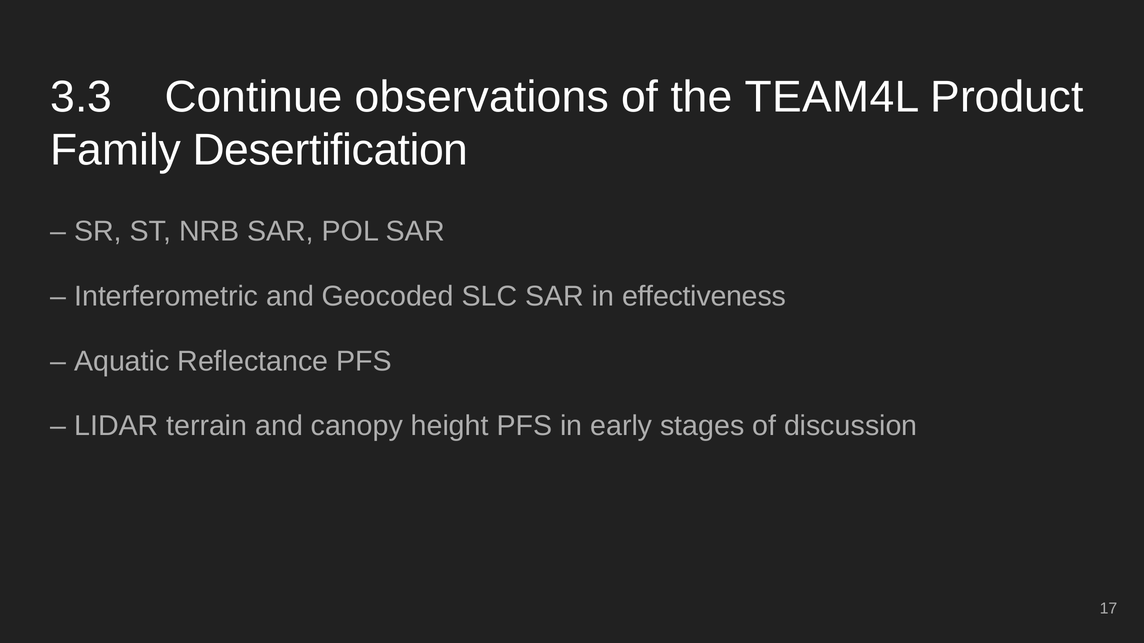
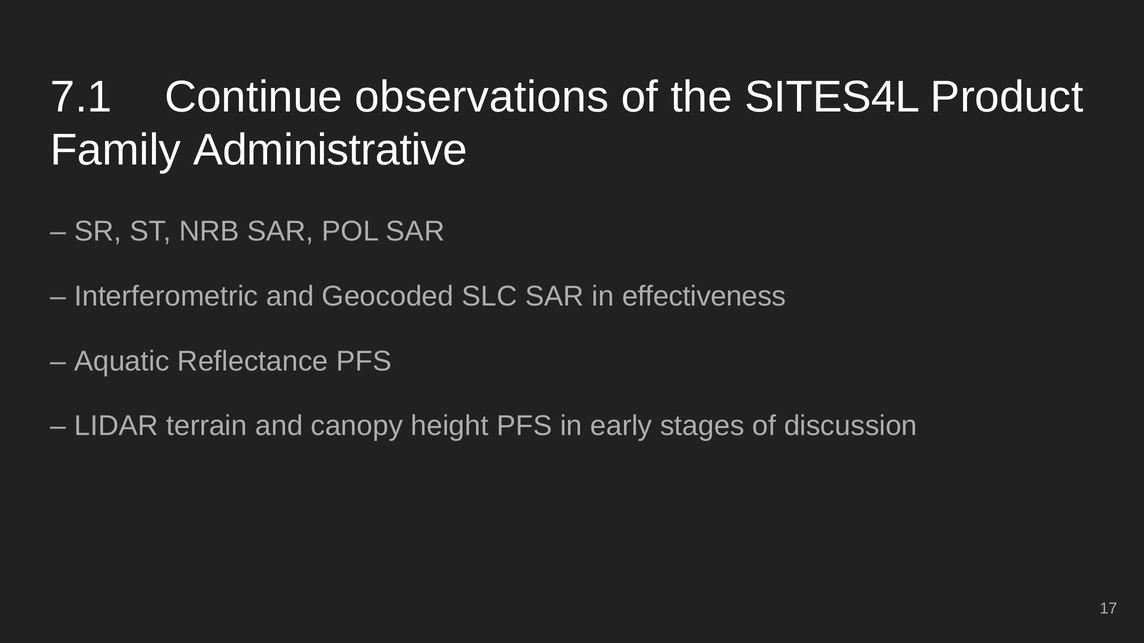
3.3: 3.3 -> 7.1
TEAM4L: TEAM4L -> SITES4L
Desertification: Desertification -> Administrative
